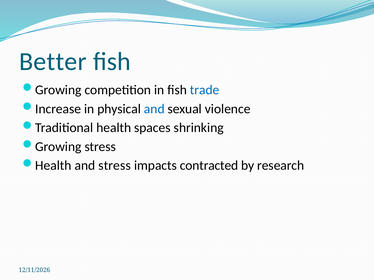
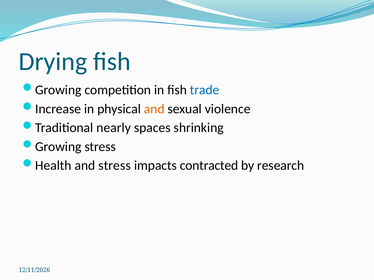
Better: Better -> Drying
and at (154, 109) colour: blue -> orange
Traditional health: health -> nearly
